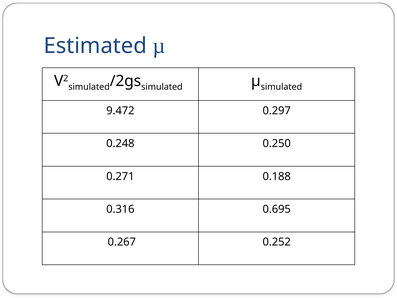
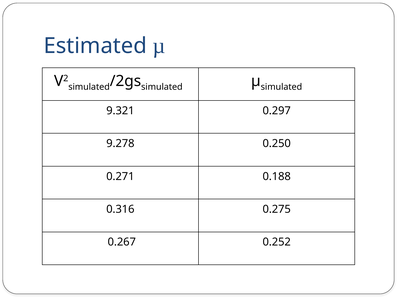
9.472: 9.472 -> 9.321
0.248: 0.248 -> 9.278
0.695: 0.695 -> 0.275
